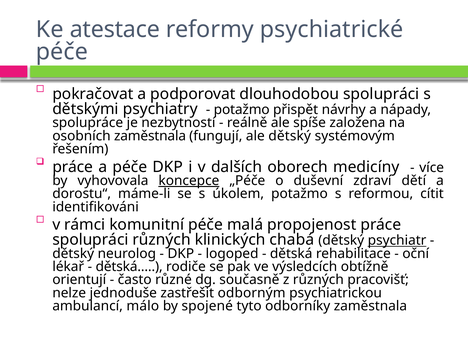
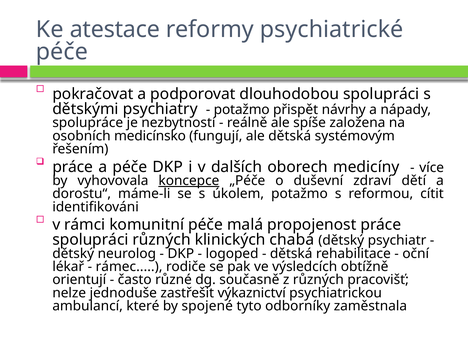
osobních zaměstnala: zaměstnala -> medicínsko
ale dětský: dětský -> dětská
psychiatr underline: present -> none
dětská at (129, 267): dětská -> rámec
odborným: odborným -> výkaznictví
málo: málo -> které
